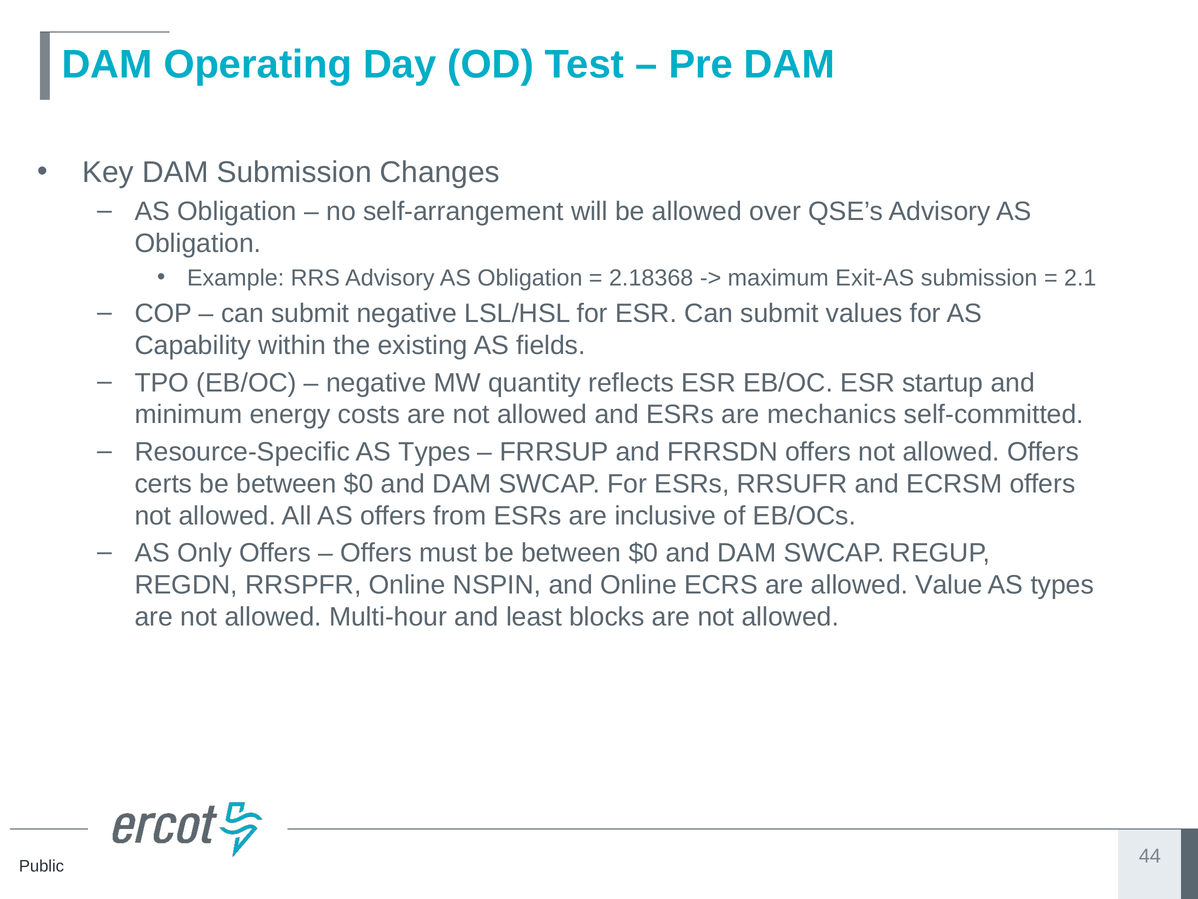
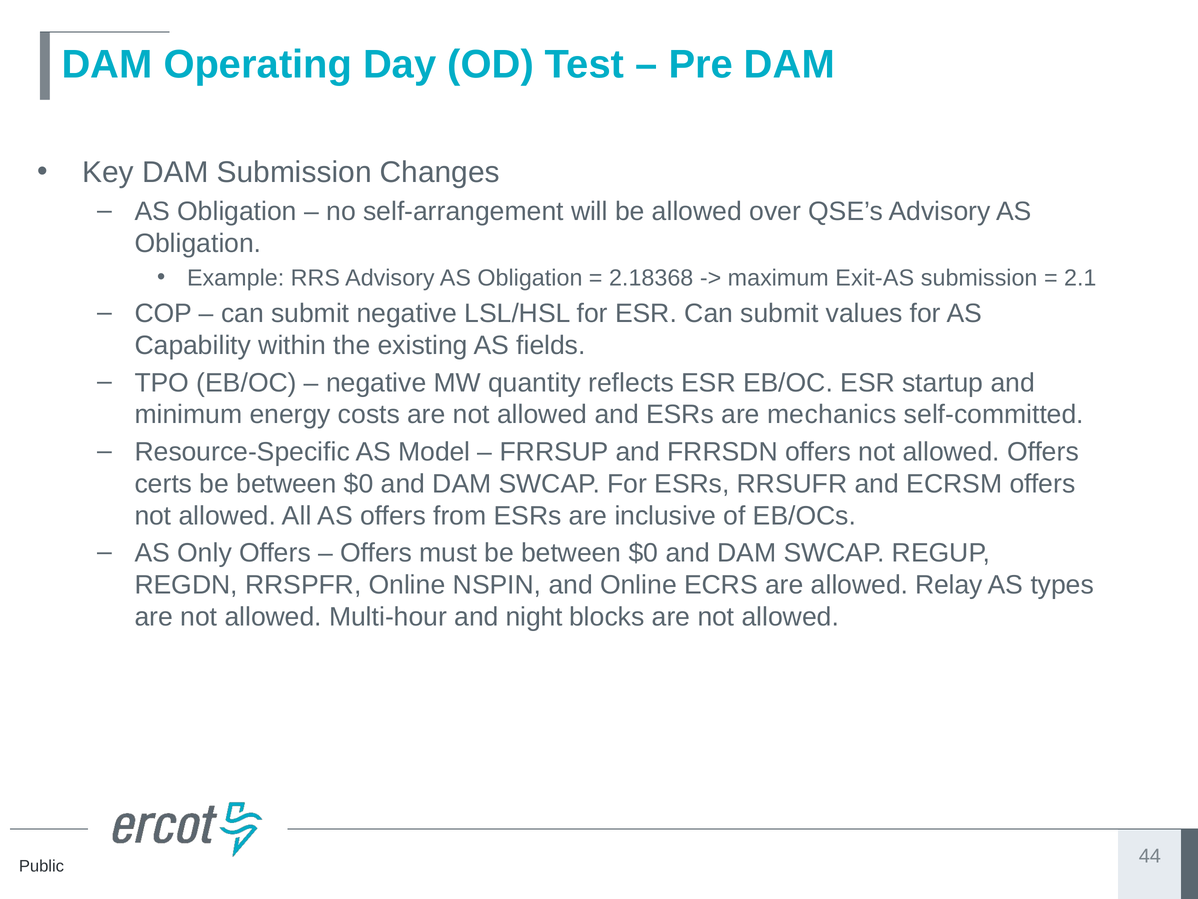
Resource-Specific AS Types: Types -> Model
Value: Value -> Relay
least: least -> night
